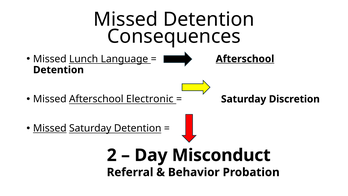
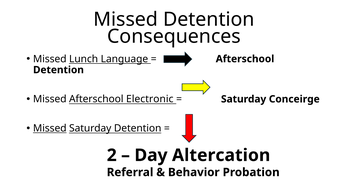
Afterschool at (245, 59) underline: present -> none
Discretion: Discretion -> Conceirge
Misconduct: Misconduct -> Altercation
